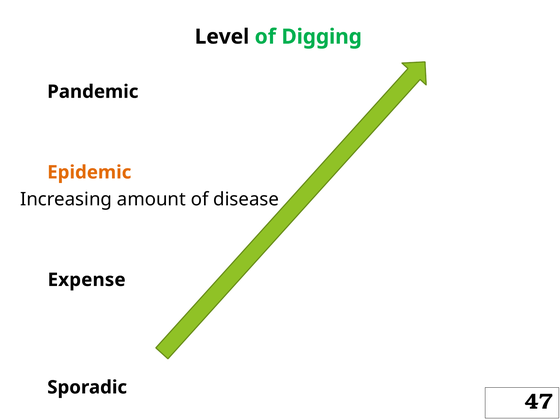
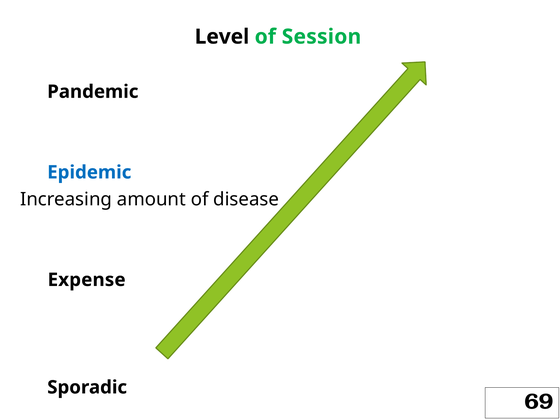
Digging: Digging -> Session
Epidemic colour: orange -> blue
47: 47 -> 69
